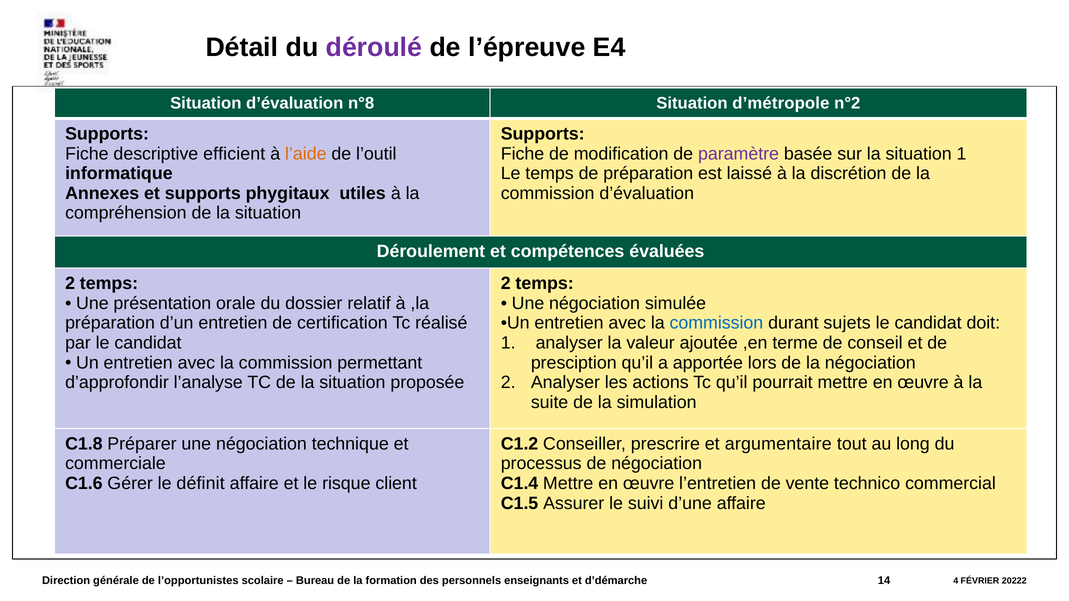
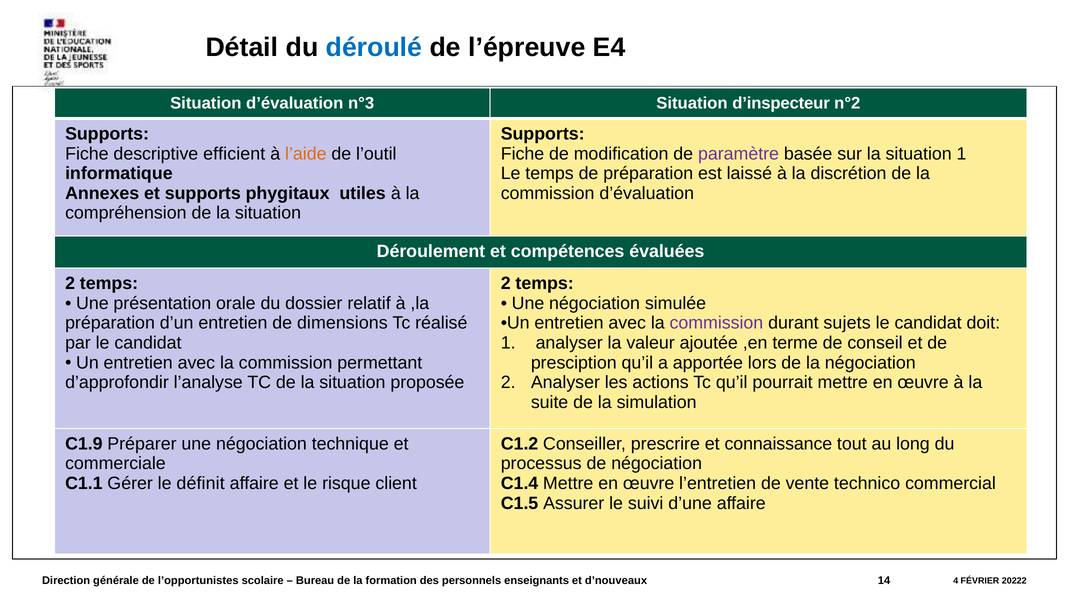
déroulé colour: purple -> blue
n°8: n°8 -> n°3
d’métropole: d’métropole -> d’inspecteur
commission at (716, 323) colour: blue -> purple
certification: certification -> dimensions
C1.8: C1.8 -> C1.9
argumentaire: argumentaire -> connaissance
C1.6: C1.6 -> C1.1
d’démarche: d’démarche -> d’nouveaux
